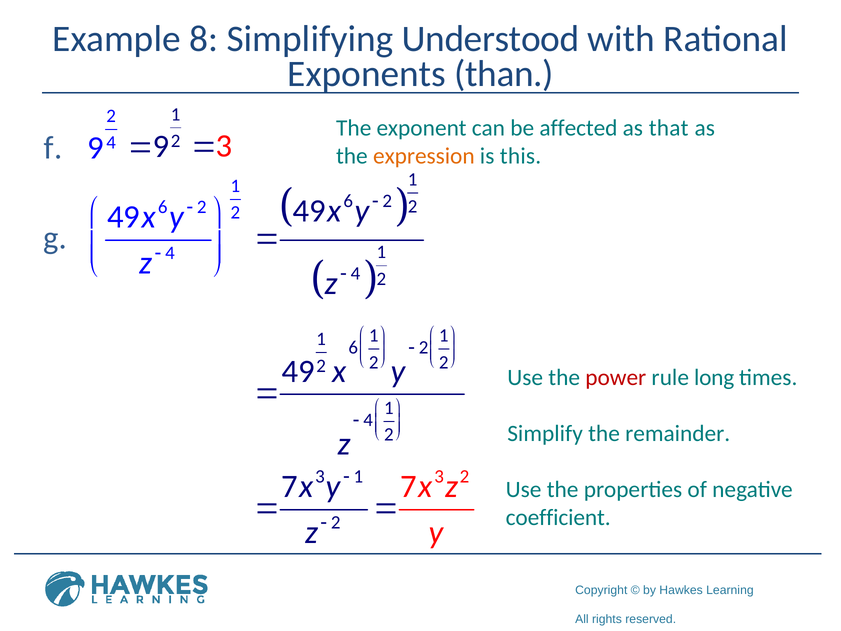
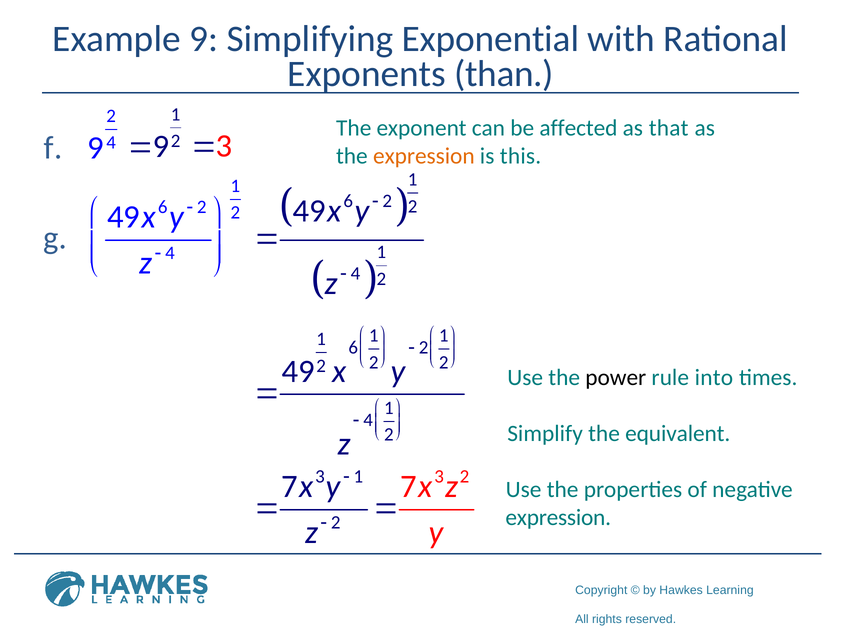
Example 8: 8 -> 9
Understood: Understood -> Exponential
power colour: red -> black
long: long -> into
remainder: remainder -> equivalent
coefficient at (558, 517): coefficient -> expression
